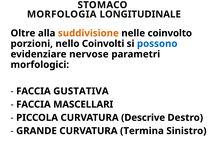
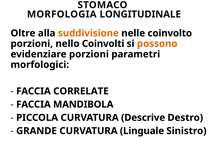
possono colour: blue -> orange
evidenziare nervose: nervose -> porzioni
GUSTATIVA: GUSTATIVA -> CORRELATE
MASCELLARI: MASCELLARI -> MANDIBOLA
Termina: Termina -> Linguale
